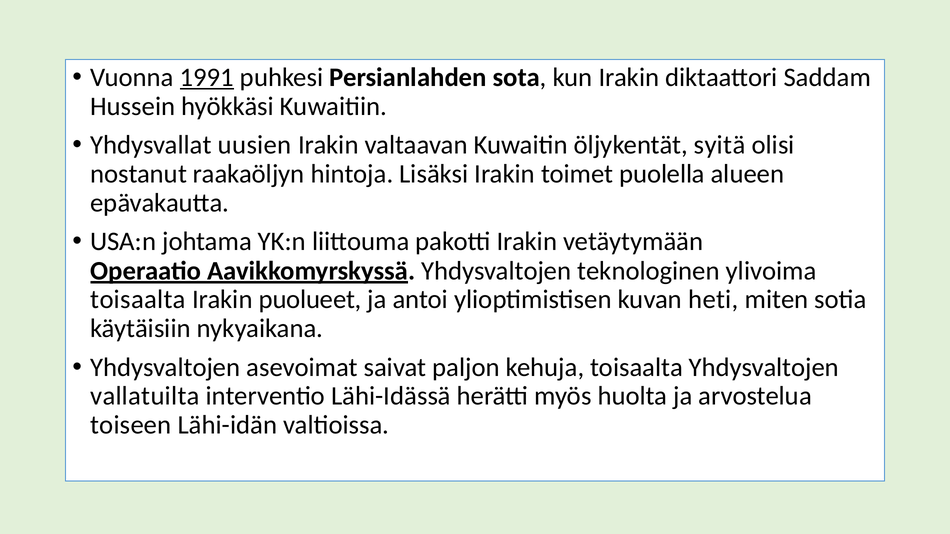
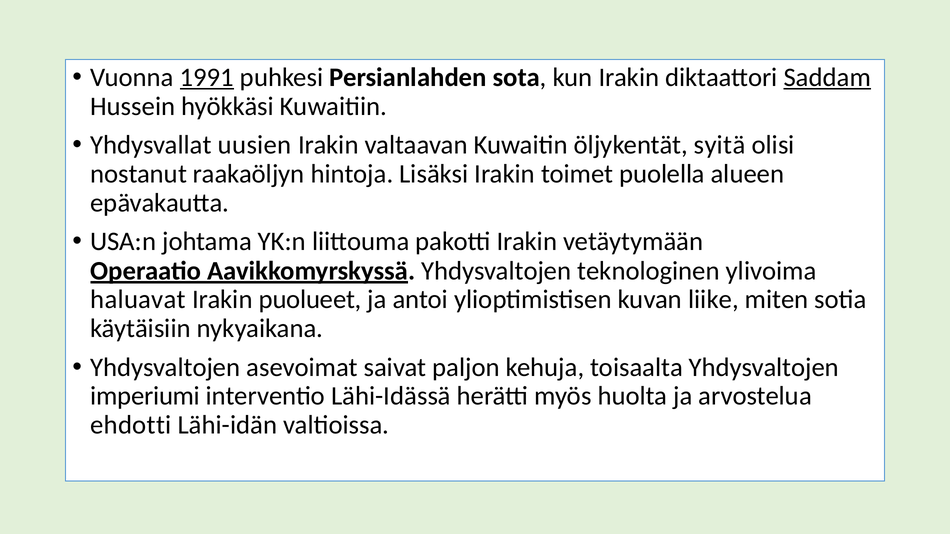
Saddam underline: none -> present
toisaalta at (138, 300): toisaalta -> haluavat
heti: heti -> liike
vallatuilta: vallatuilta -> imperiumi
toiseen: toiseen -> ehdotti
